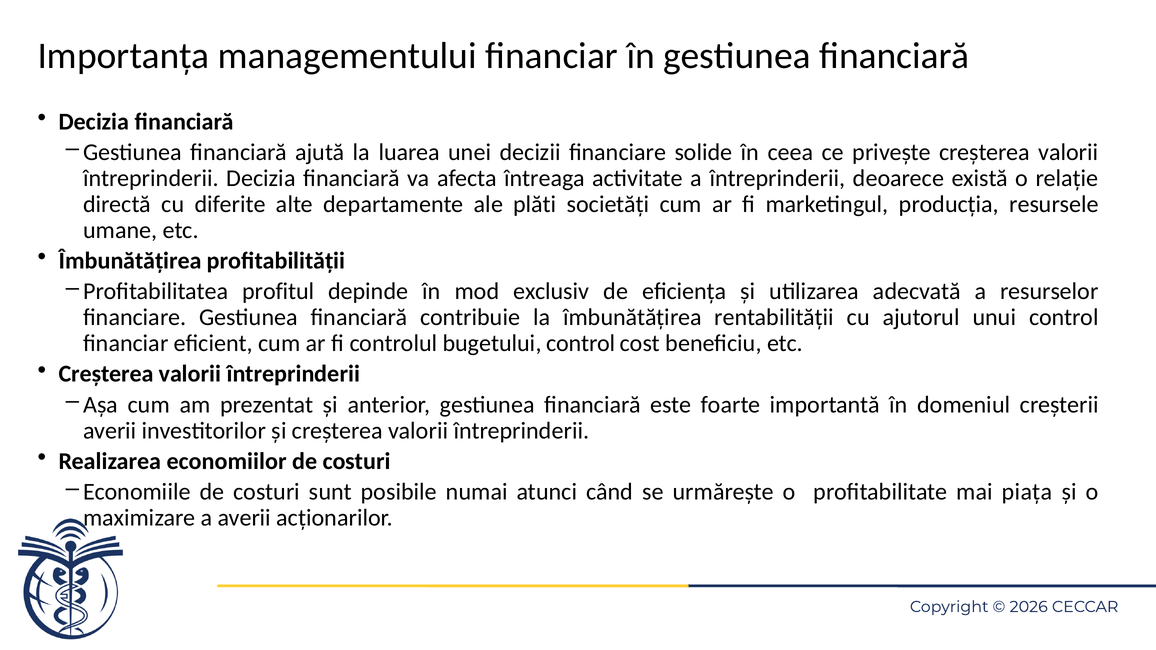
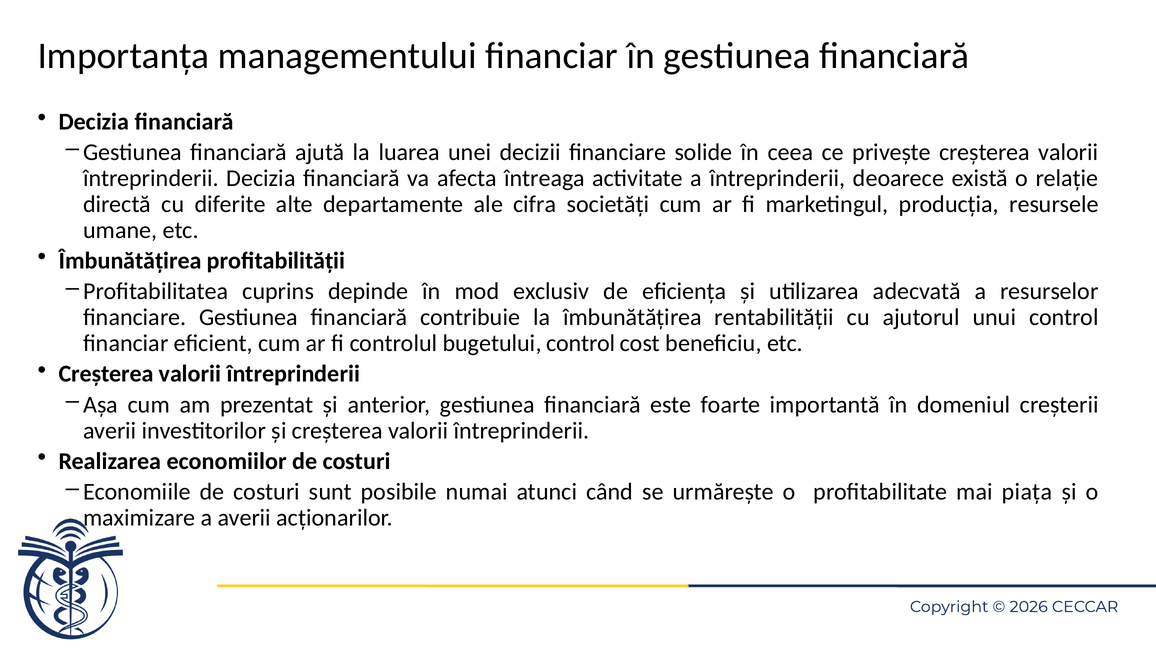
plăti: plăti -> cifra
profitul: profitul -> cuprins
